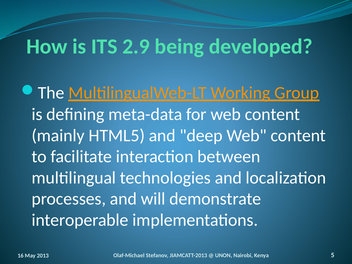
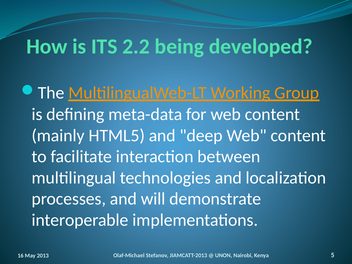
2.9: 2.9 -> 2.2
